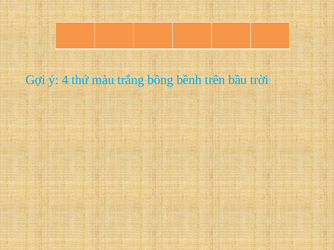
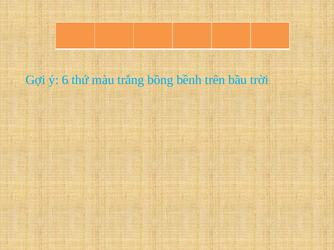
4: 4 -> 6
